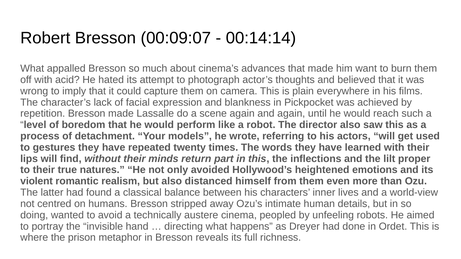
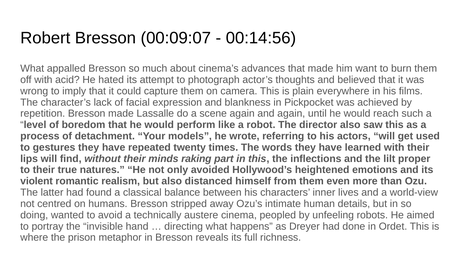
00:14:14: 00:14:14 -> 00:14:56
return: return -> raking
